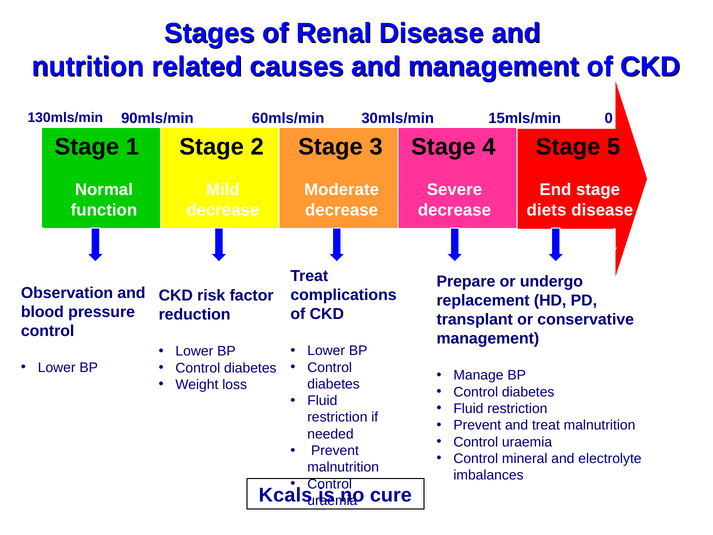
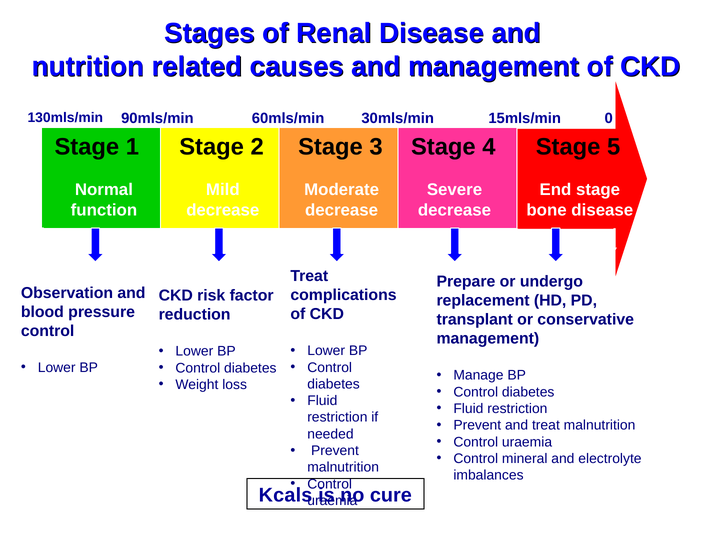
diets: diets -> bone
